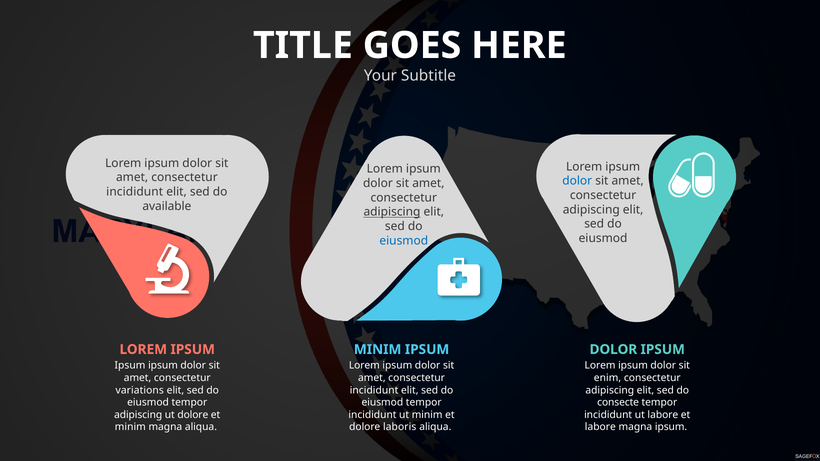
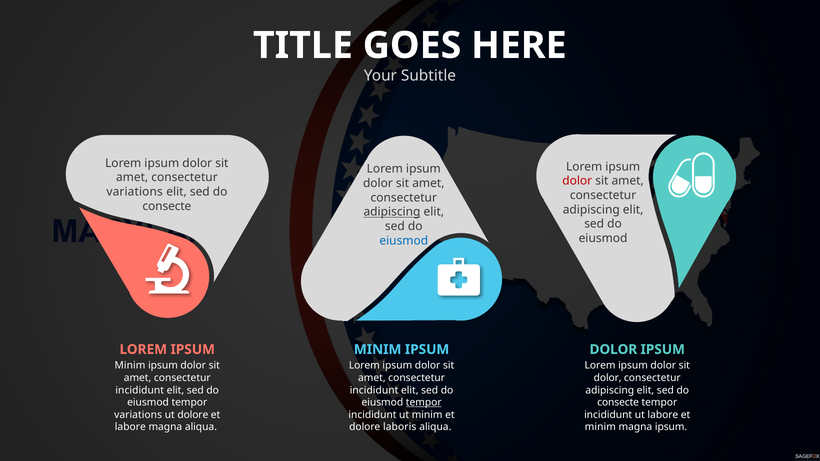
dolor at (577, 181) colour: blue -> red
incididunt at (135, 192): incididunt -> variations
available at (167, 206): available -> consecte
Ipsum at (130, 366): Ipsum -> Minim
enim at (608, 378): enim -> dolor
variations at (140, 390): variations -> incididunt
tempor at (424, 403) underline: none -> present
adipiscing at (138, 415): adipiscing -> variations
minim at (130, 427): minim -> labore
labore at (600, 427): labore -> minim
